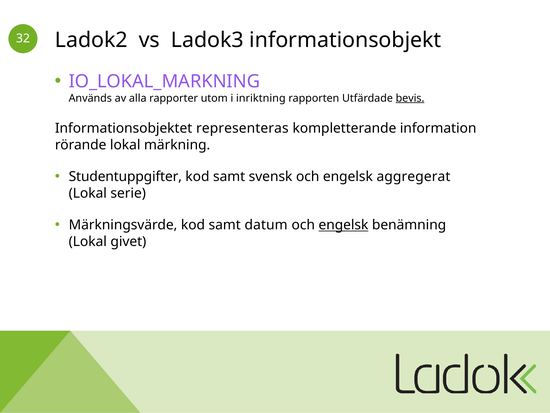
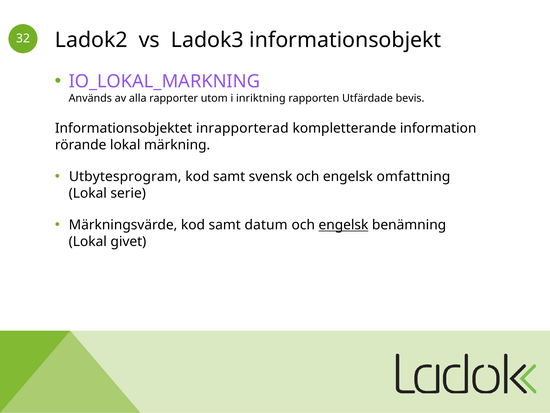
bevis underline: present -> none
representeras: representeras -> inrapporterad
Studentuppgifter: Studentuppgifter -> Utbytesprogram
aggregerat: aggregerat -> omfattning
